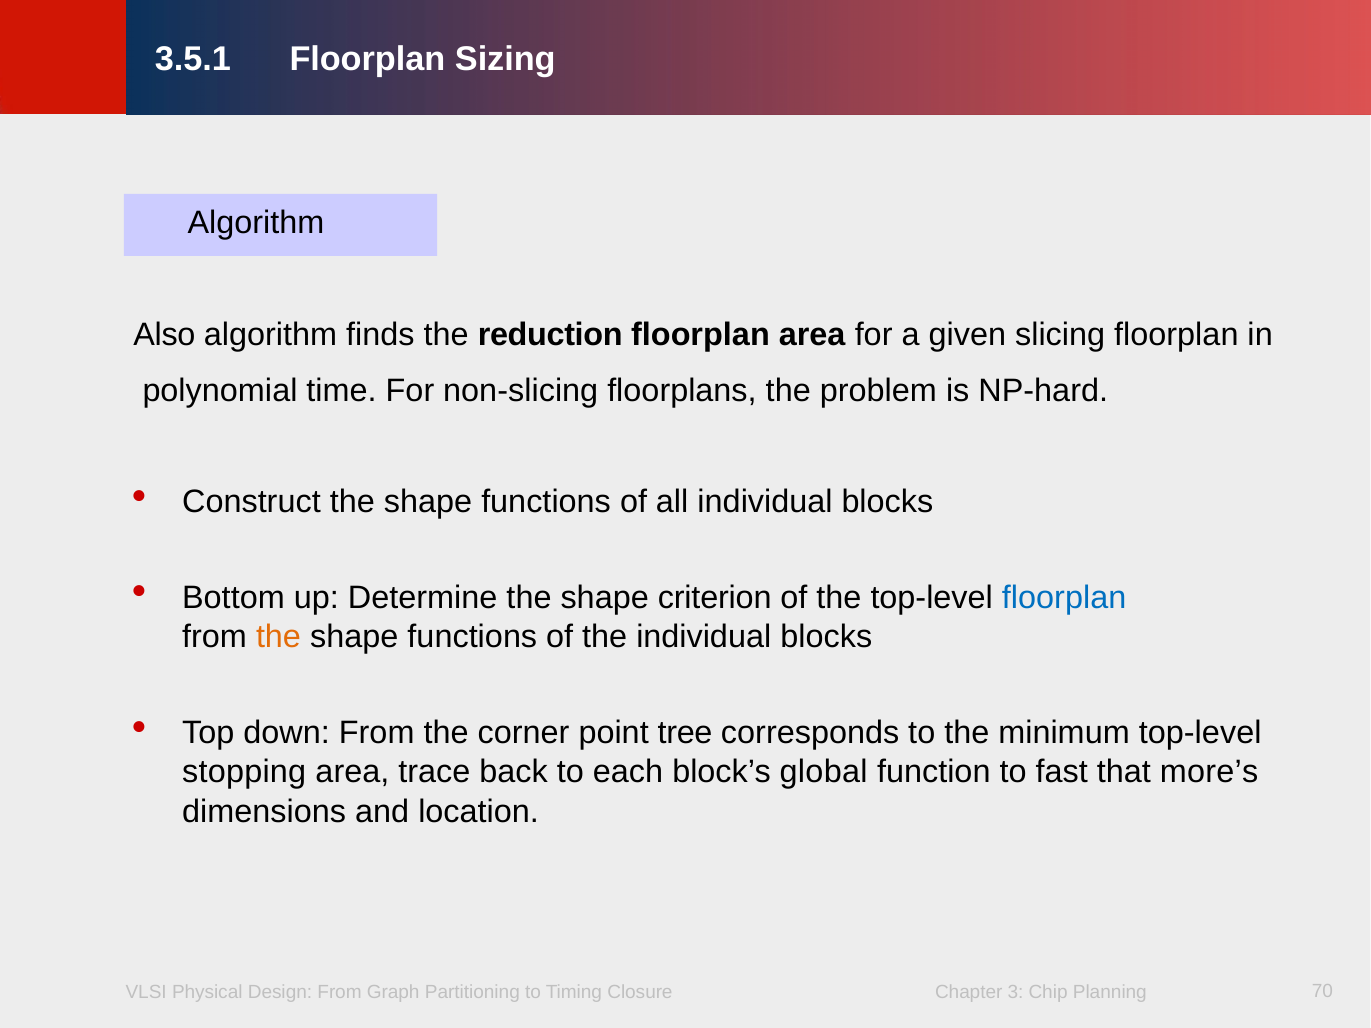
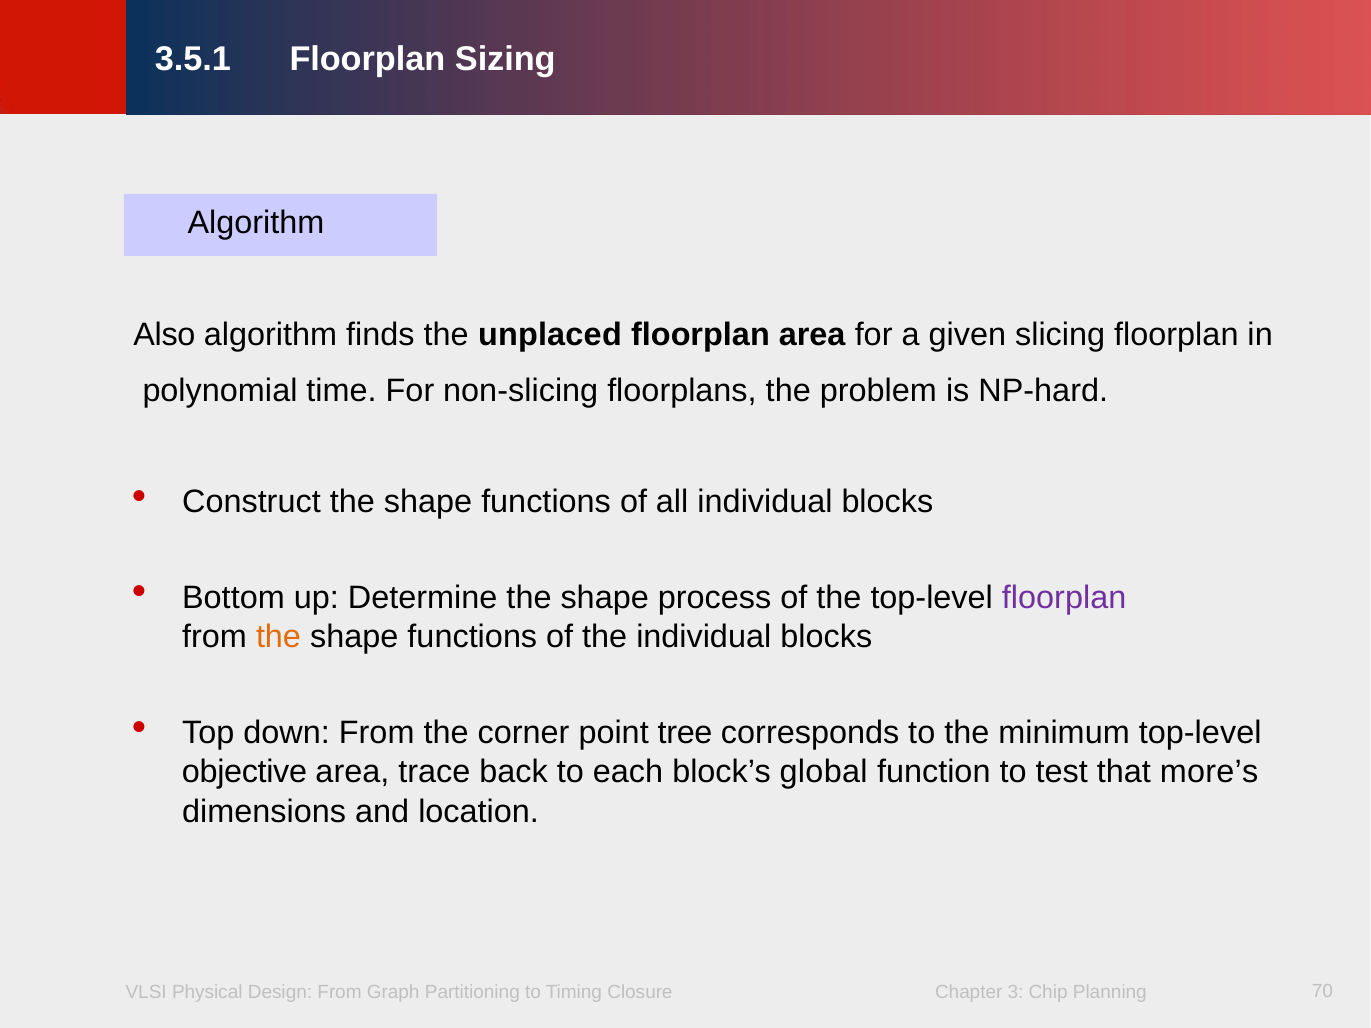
reduction: reduction -> unplaced
criterion: criterion -> process
floorplan at (1064, 598) colour: blue -> purple
stopping: stopping -> objective
fast: fast -> test
